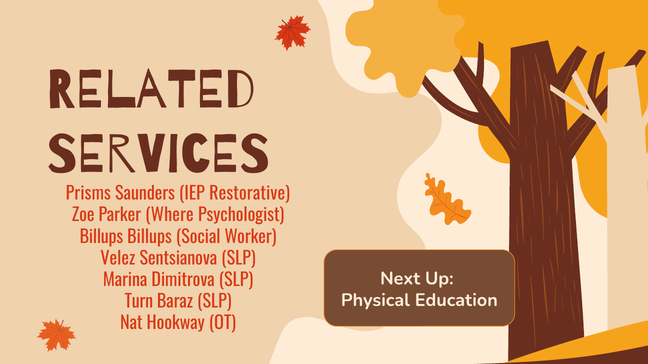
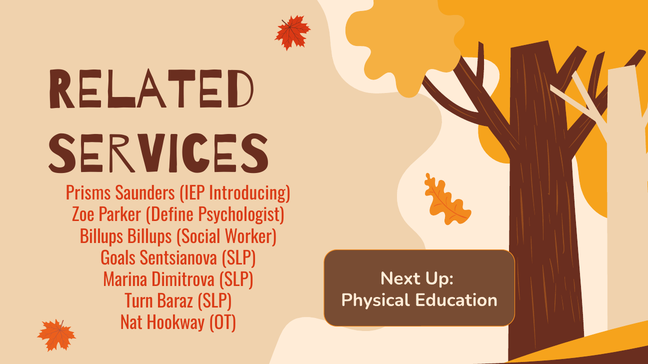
Restorative: Restorative -> Introducing
Where: Where -> Define
Velez: Velez -> Goals
